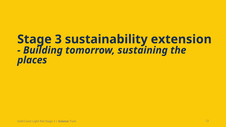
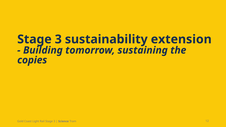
places: places -> copies
